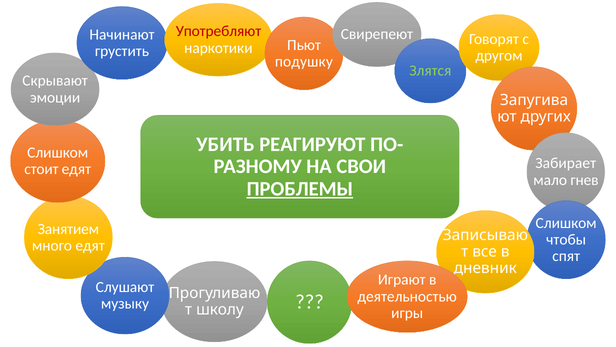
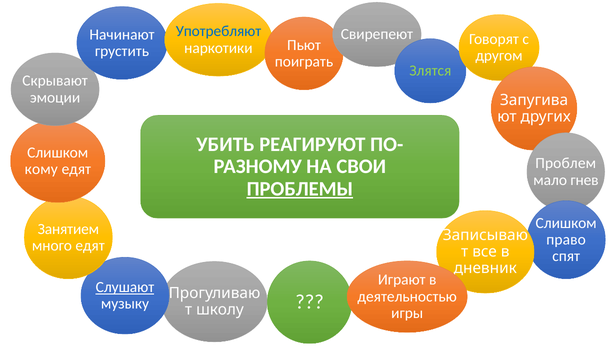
Употребляют colour: red -> blue
подушку: подушку -> поиграть
Забирает: Забирает -> Проблем
стоит: стоит -> кому
чтобы: чтобы -> право
Слушают underline: none -> present
